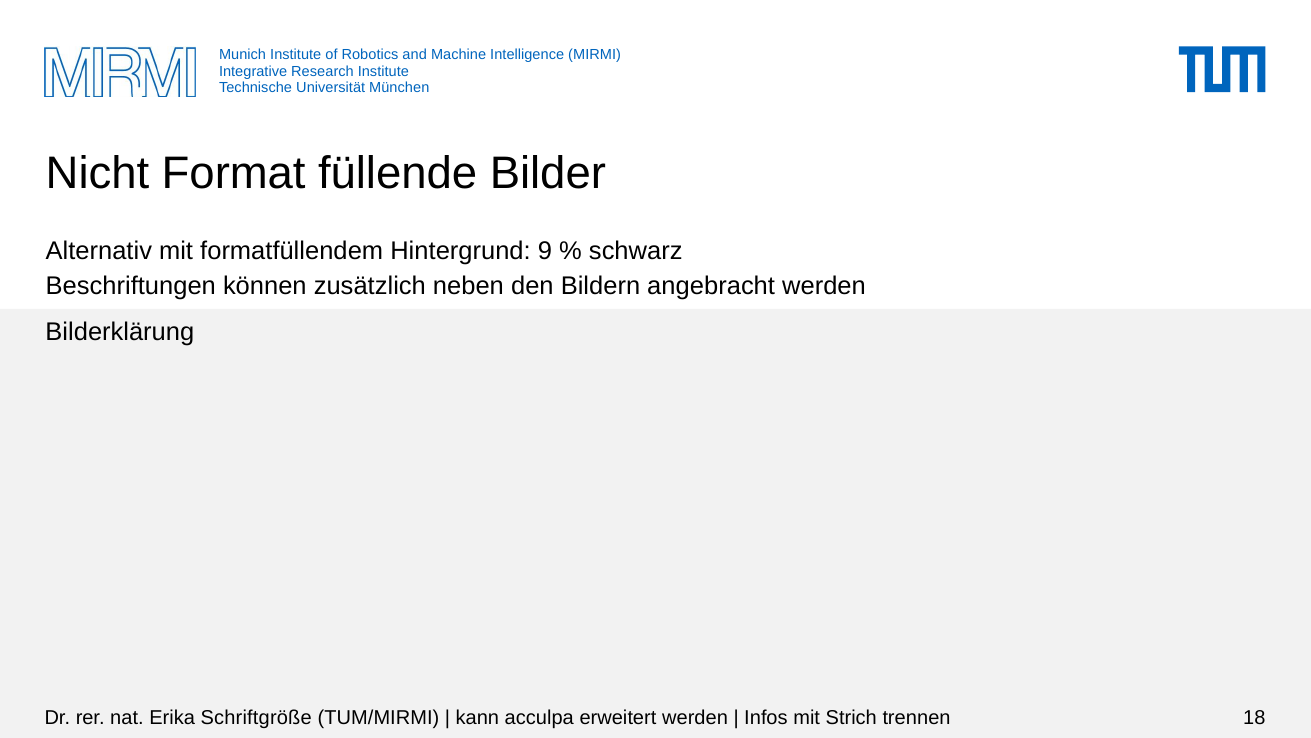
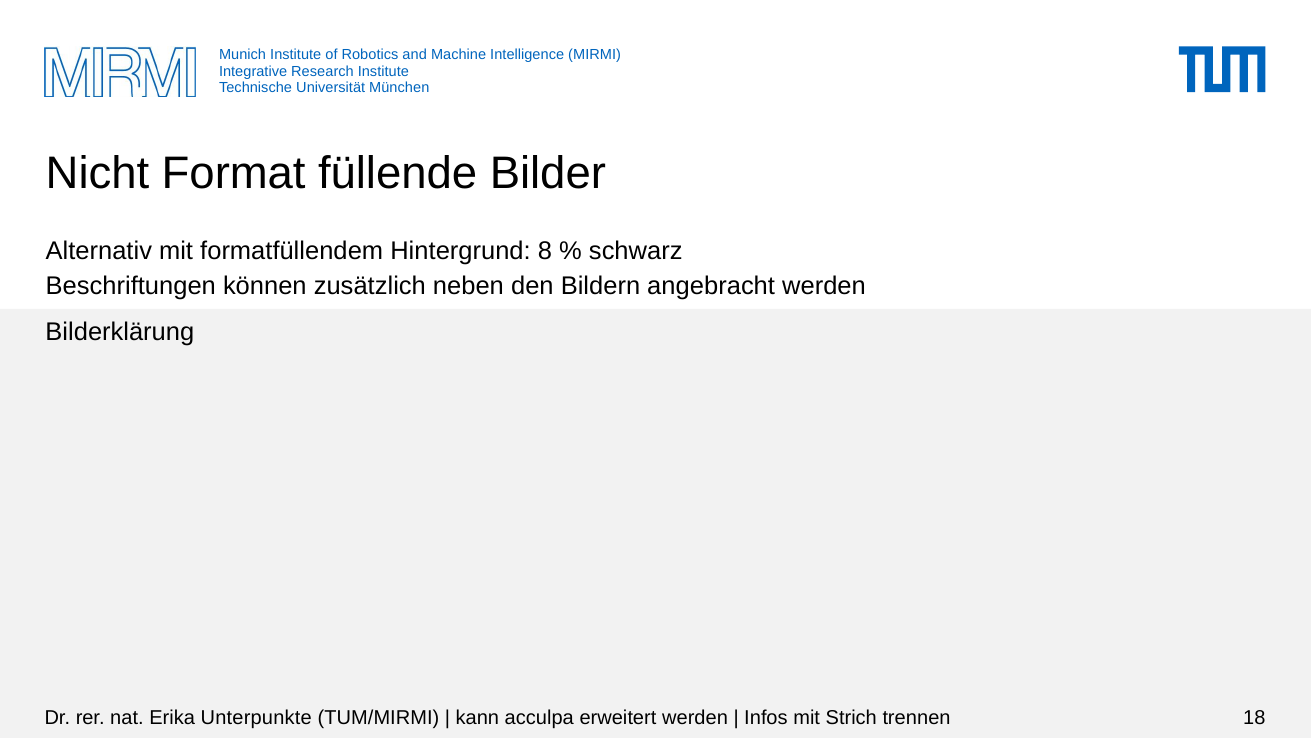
9: 9 -> 8
Schriftgröße: Schriftgröße -> Unterpunkte
